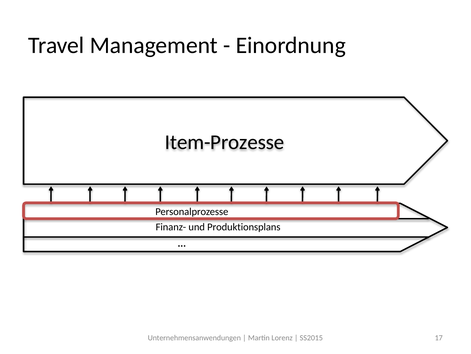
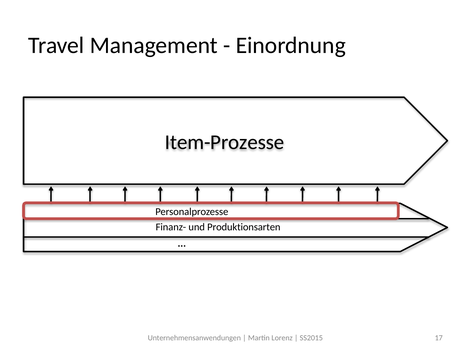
Produktionsplans: Produktionsplans -> Produktionsarten
